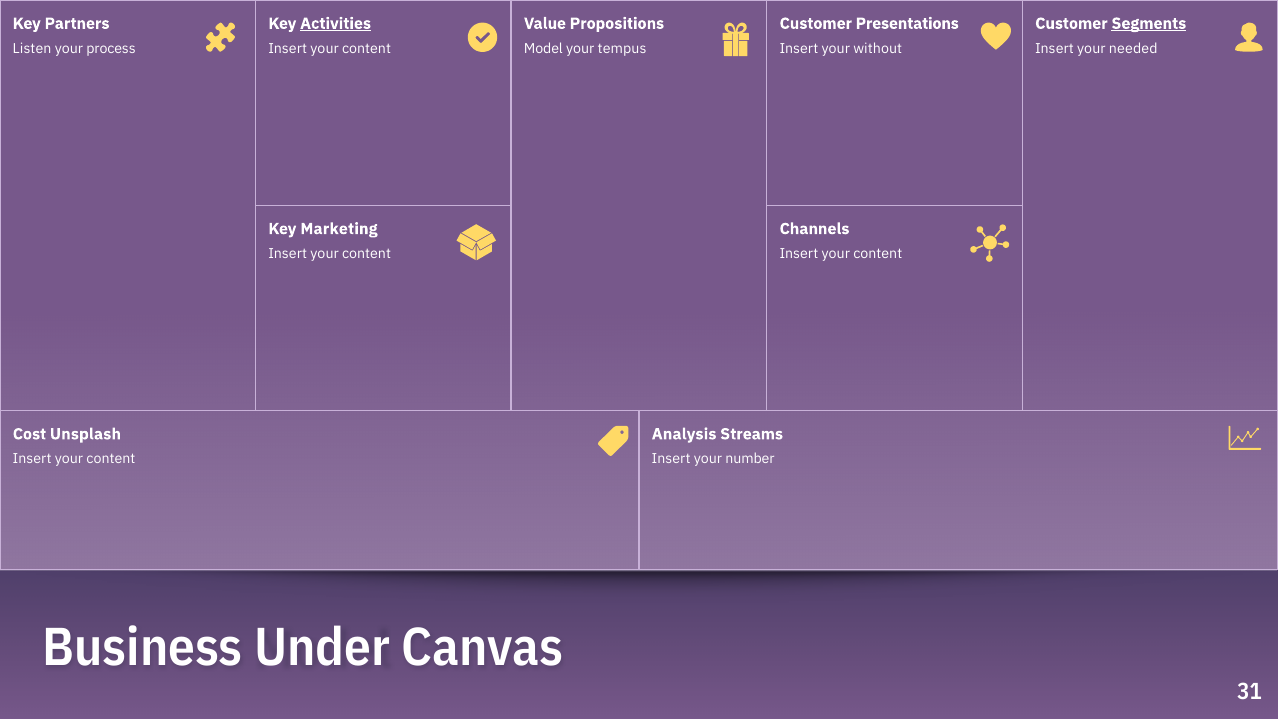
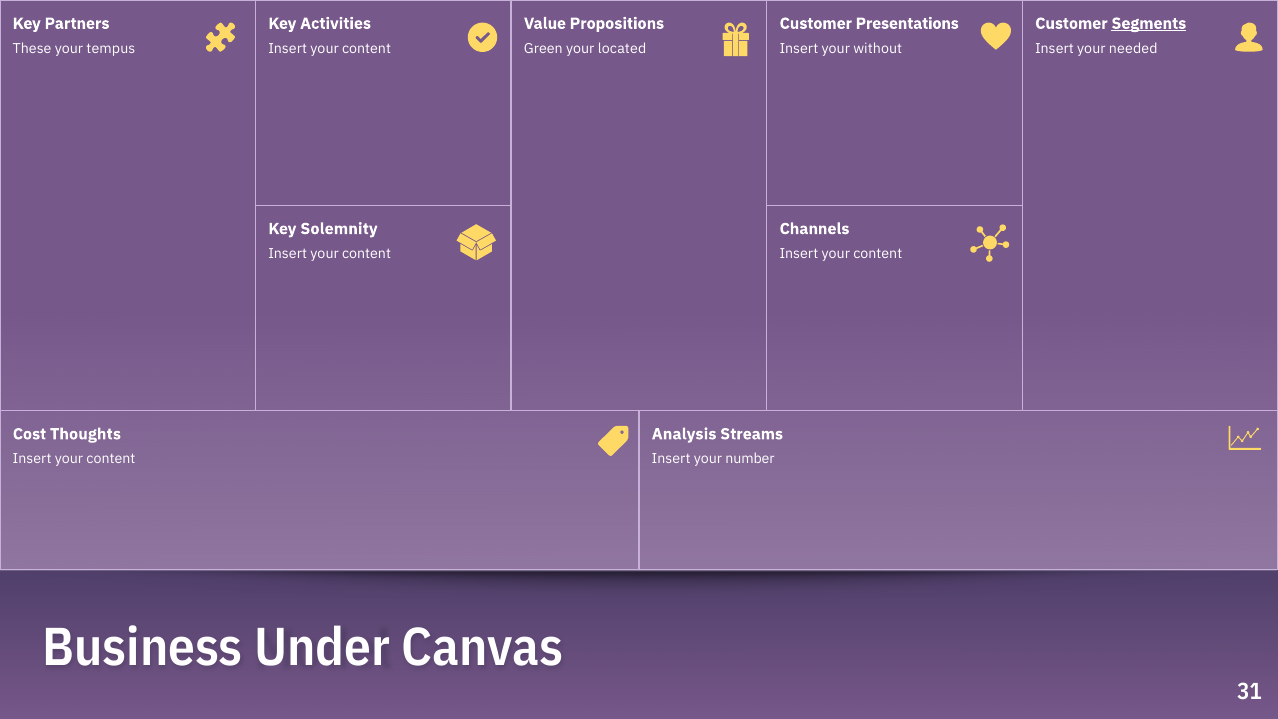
Activities underline: present -> none
Listen: Listen -> These
process: process -> tempus
Model: Model -> Green
tempus: tempus -> located
Marketing: Marketing -> Solemnity
Unsplash: Unsplash -> Thoughts
